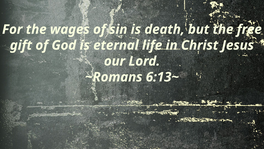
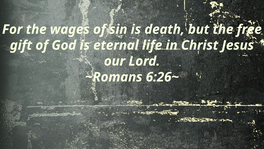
6:13~: 6:13~ -> 6:26~
